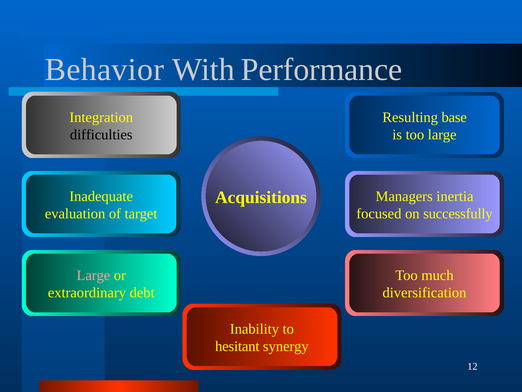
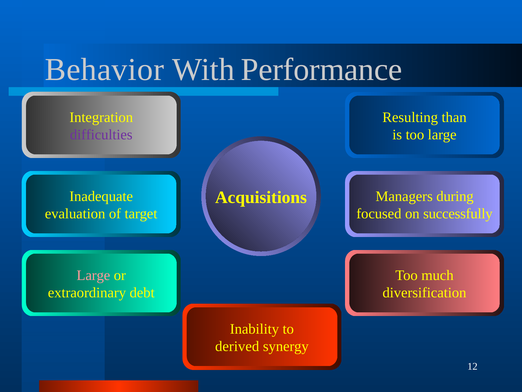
base: base -> than
difficulties colour: black -> purple
inertia: inertia -> during
hesitant: hesitant -> derived
